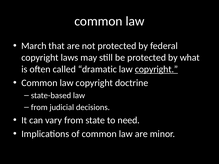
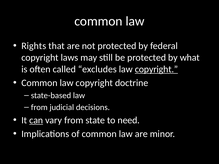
March: March -> Rights
dramatic: dramatic -> excludes
can underline: none -> present
